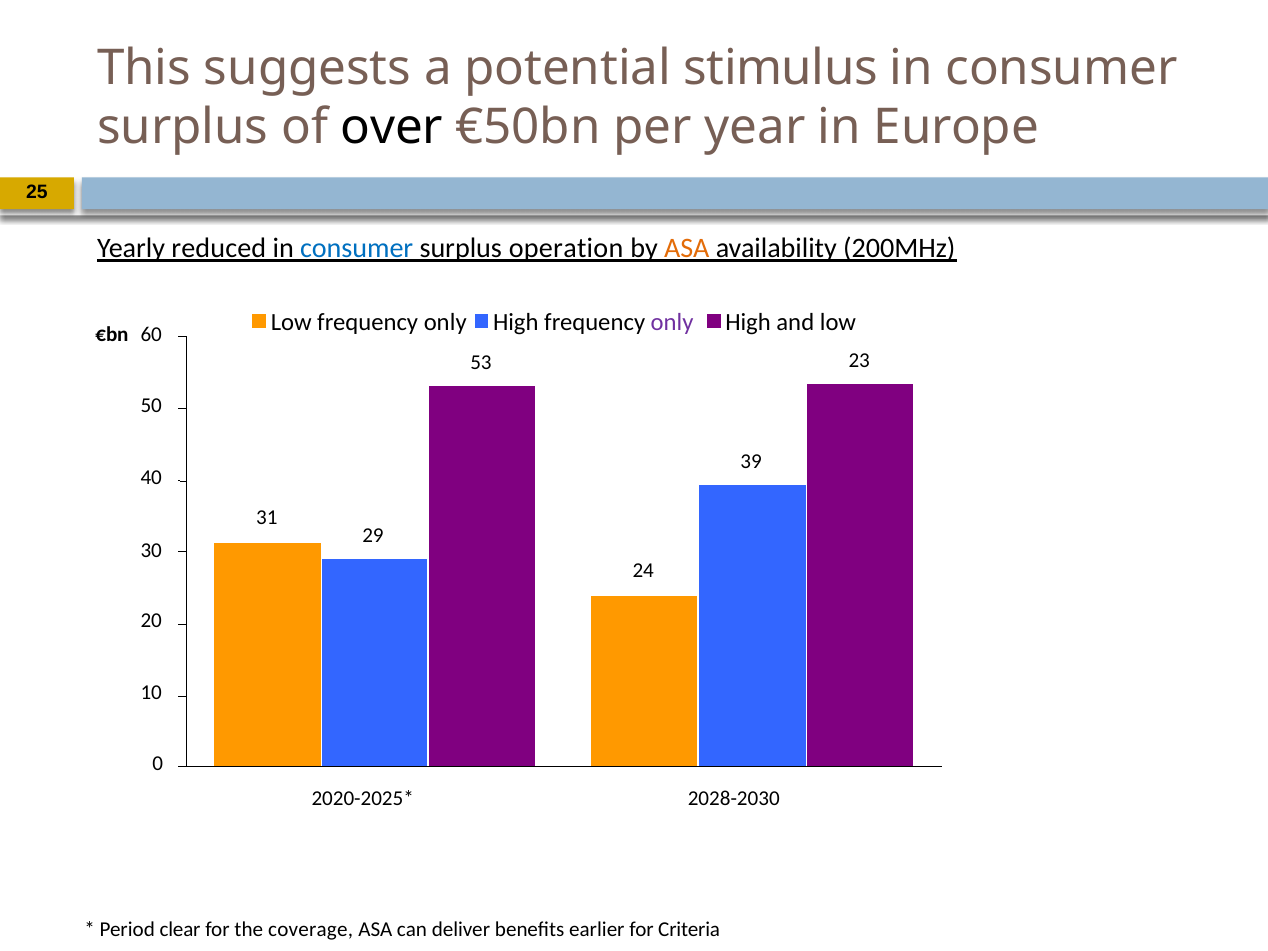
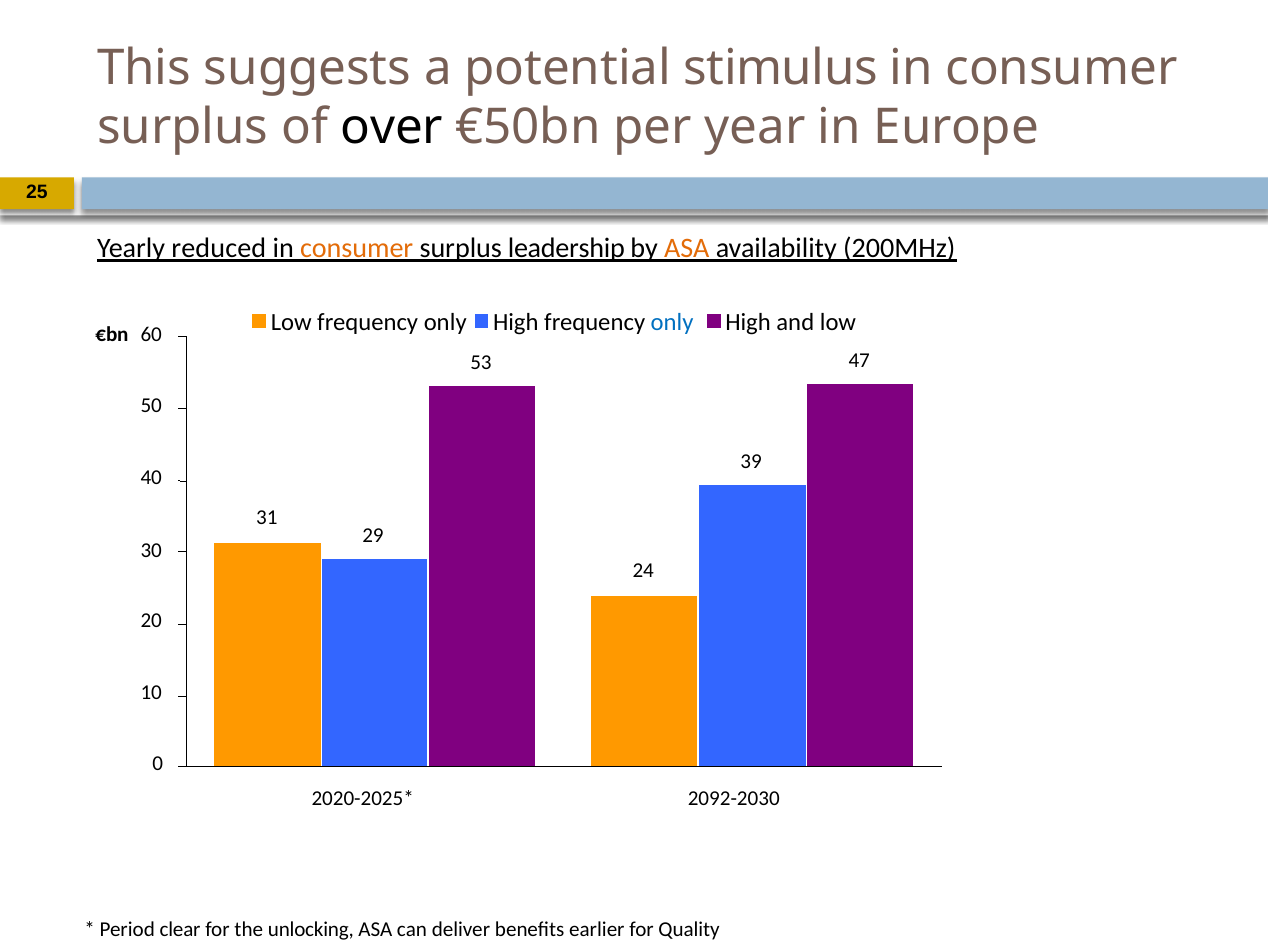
consumer at (357, 248) colour: blue -> orange
operation: operation -> leadership
only at (672, 323) colour: purple -> blue
23: 23 -> 47
2028-2030: 2028-2030 -> 2092-2030
coverage: coverage -> unlocking
Criteria: Criteria -> Quality
